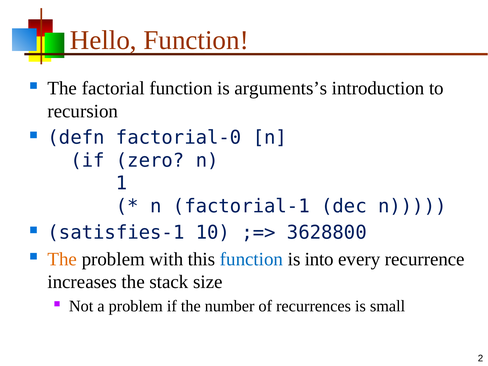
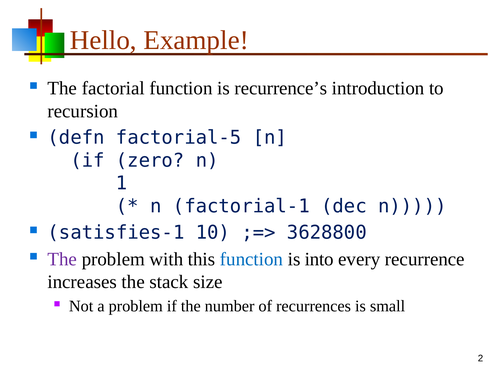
Hello Function: Function -> Example
arguments’s: arguments’s -> recurrence’s
factorial-0: factorial-0 -> factorial-5
The at (62, 259) colour: orange -> purple
